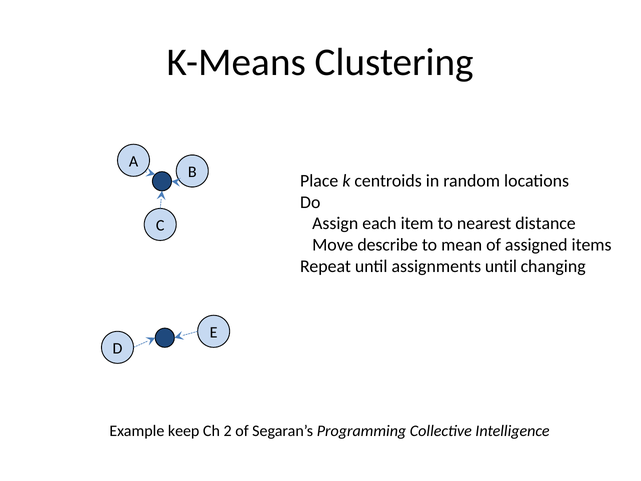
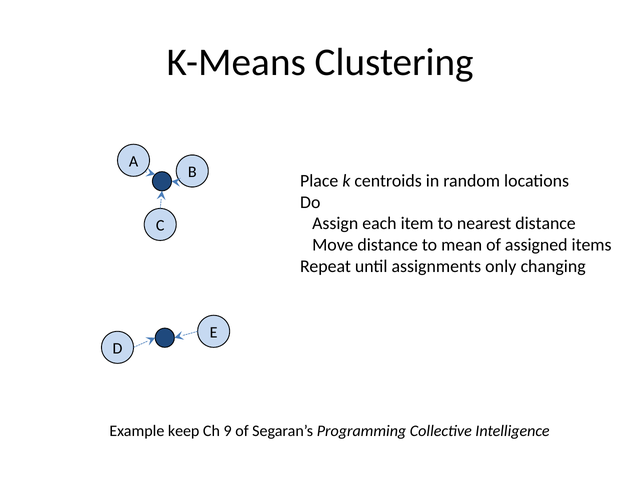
Move describe: describe -> distance
assignments until: until -> only
2: 2 -> 9
